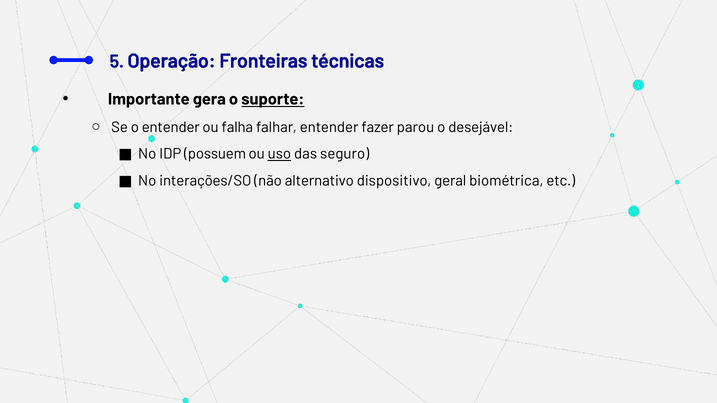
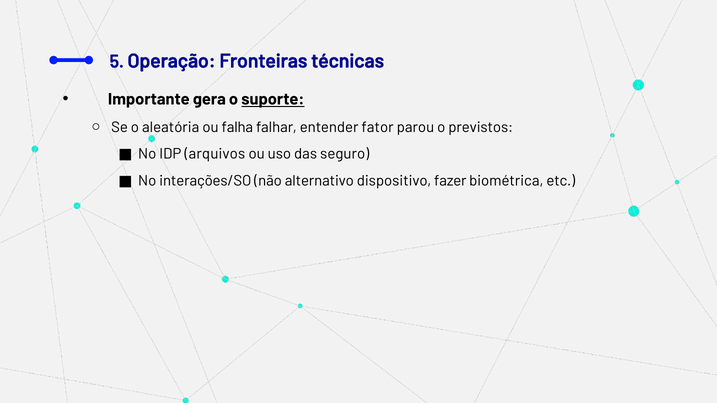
o entender: entender -> aleatória
fazer: fazer -> fator
desejável: desejável -> previstos
possuem: possuem -> arquivos
uso underline: present -> none
geral: geral -> fazer
